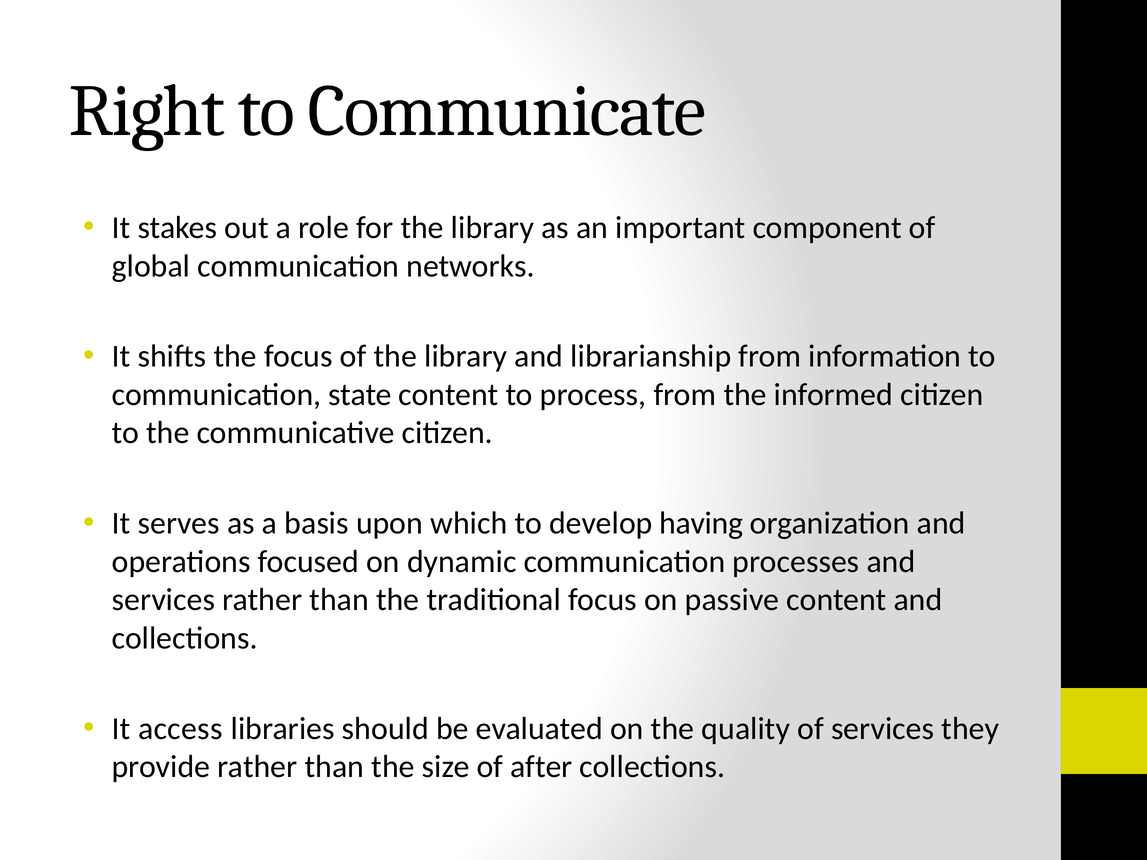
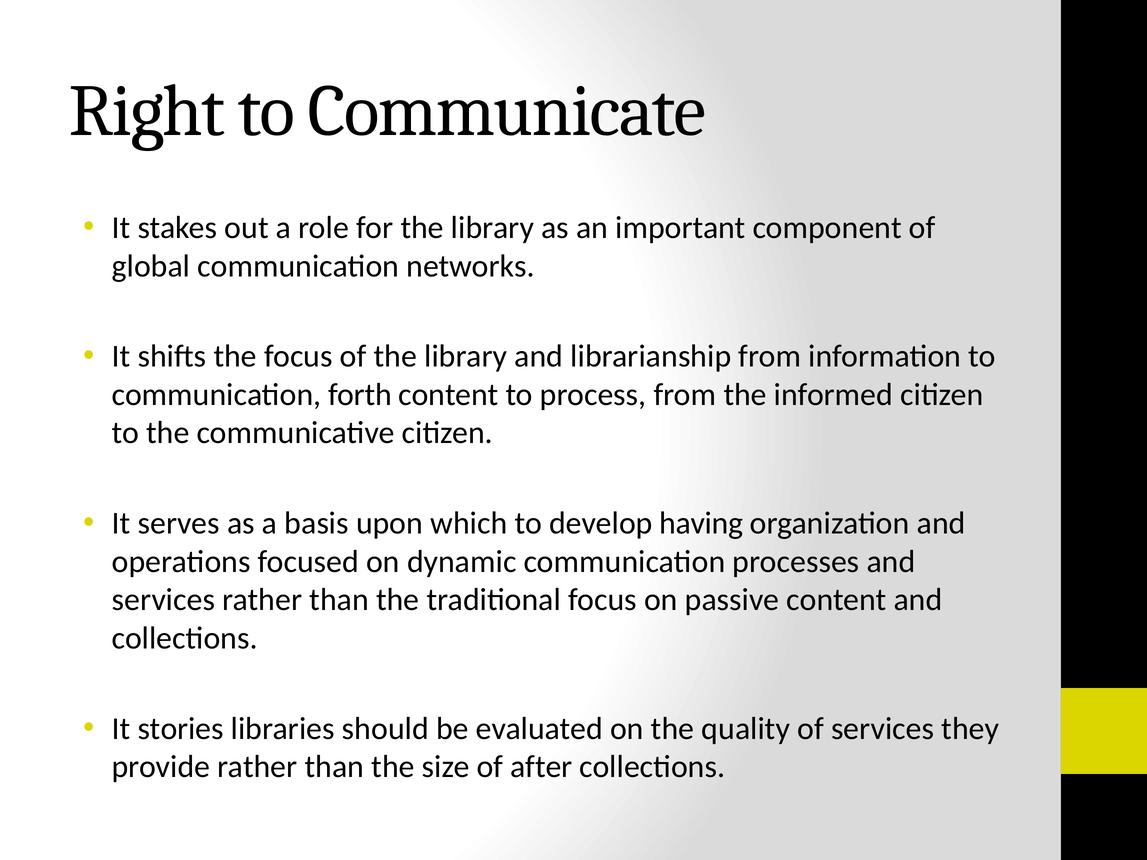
state: state -> forth
access: access -> stories
